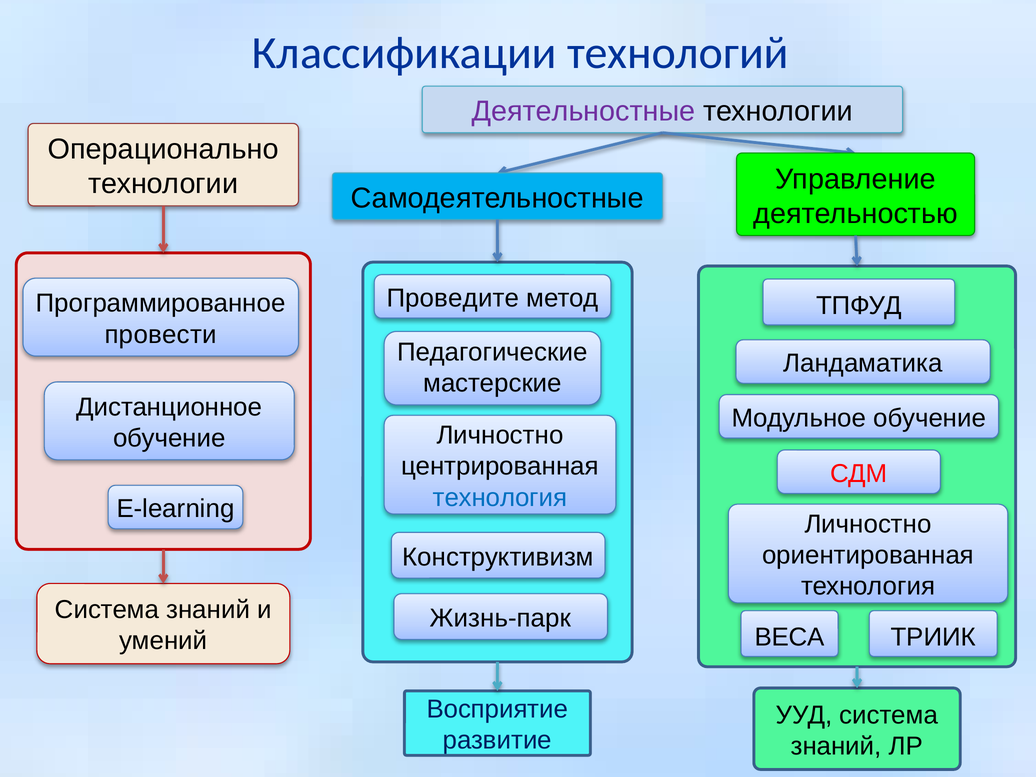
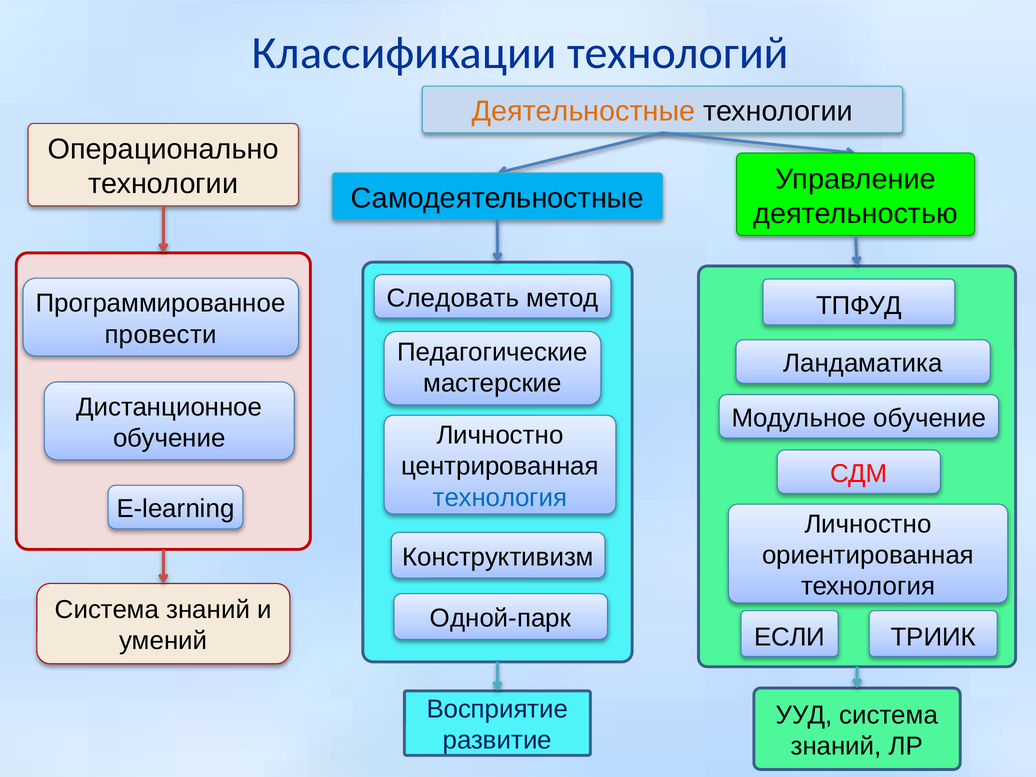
Деятельностные colour: purple -> orange
Проведите: Проведите -> Следовать
Жизнь-парк: Жизнь-парк -> Одной-парк
ВЕСА: ВЕСА -> ЕСЛИ
